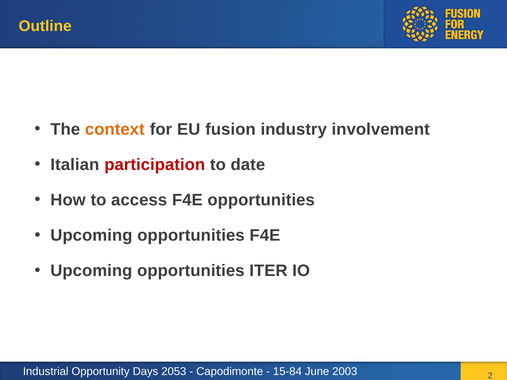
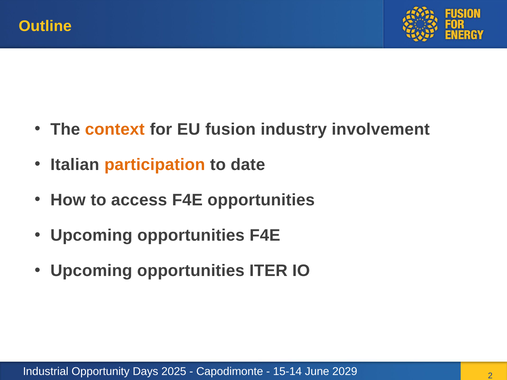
participation colour: red -> orange
2053: 2053 -> 2025
15-84: 15-84 -> 15-14
2003: 2003 -> 2029
